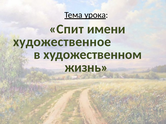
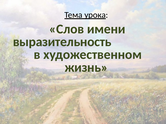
Спит: Спит -> Слов
художественное: художественное -> выразительность
